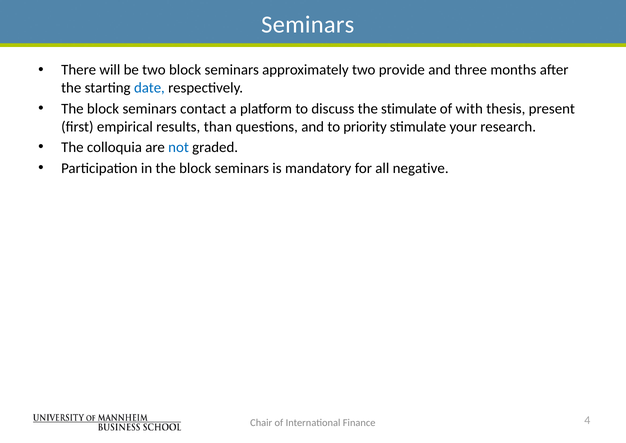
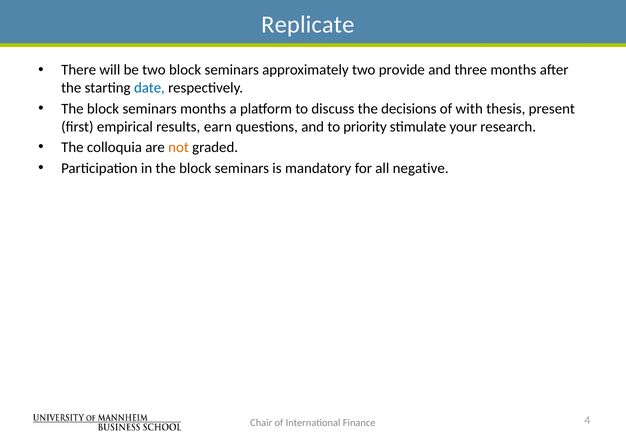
Seminars at (308, 25): Seminars -> Replicate
seminars contact: contact -> months
the stimulate: stimulate -> decisions
than: than -> earn
not colour: blue -> orange
